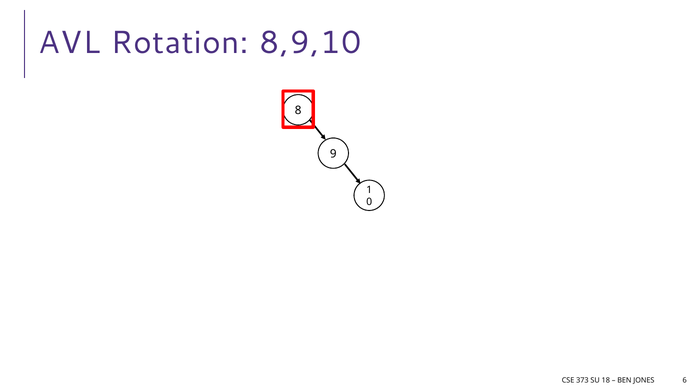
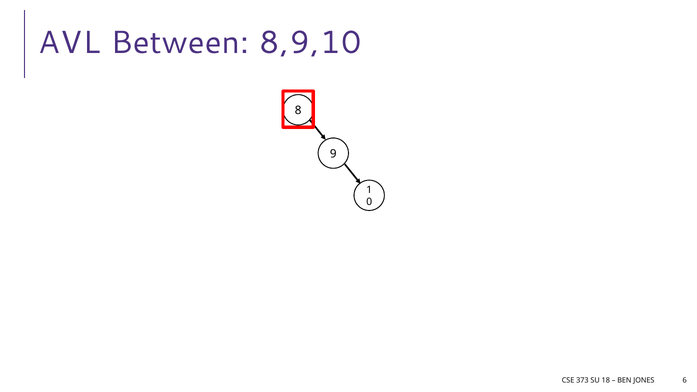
Rotation: Rotation -> Between
